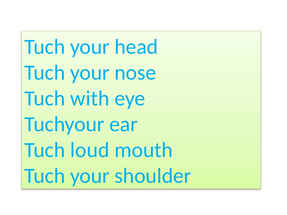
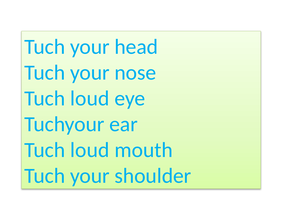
with at (90, 99): with -> loud
